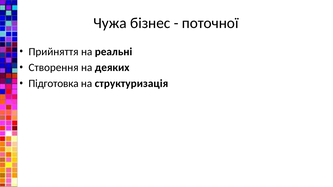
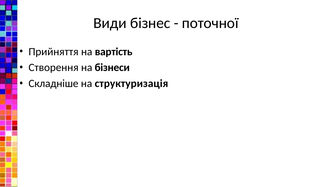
Чужа: Чужа -> Види
реальні: реальні -> вартість
деяких: деяких -> бізнеси
Підготовка: Підготовка -> Складніше
